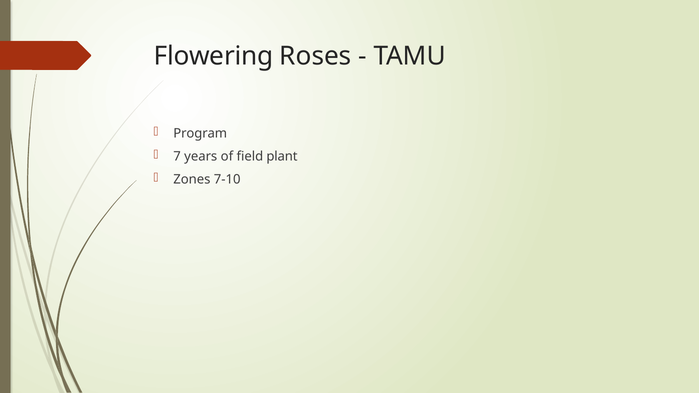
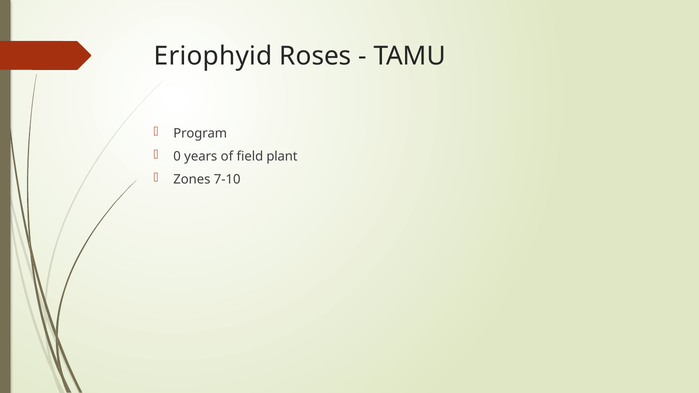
Flowering: Flowering -> Eriophyid
7: 7 -> 0
